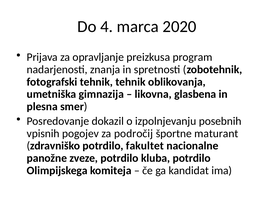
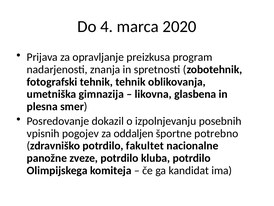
področij: področij -> oddaljen
maturant: maturant -> potrebno
